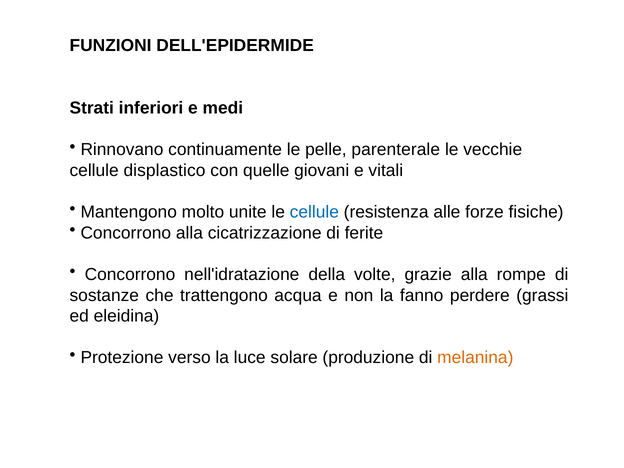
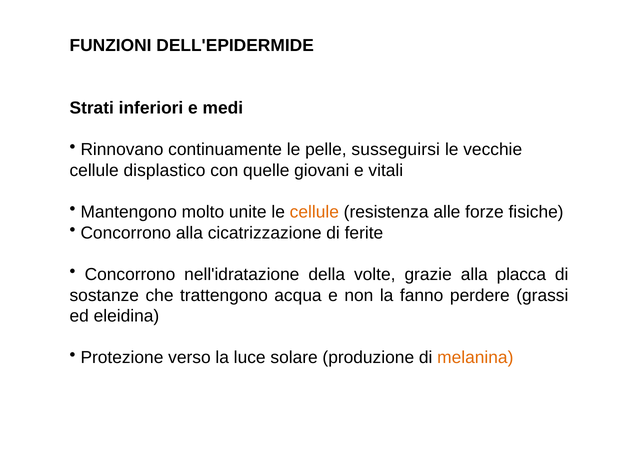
parenterale: parenterale -> susseguirsi
cellule at (314, 212) colour: blue -> orange
rompe: rompe -> placca
